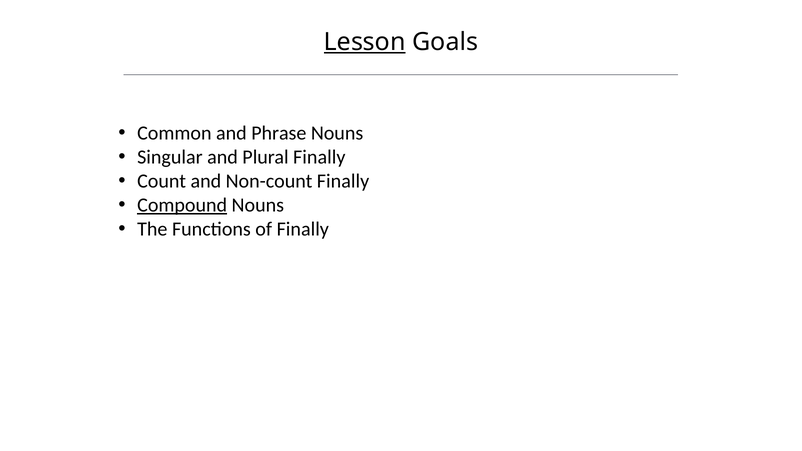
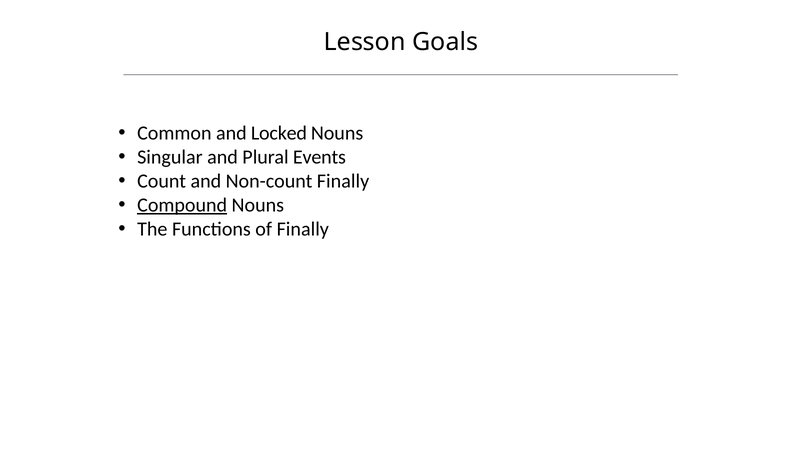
Lesson underline: present -> none
Phrase: Phrase -> Locked
Plural Finally: Finally -> Events
